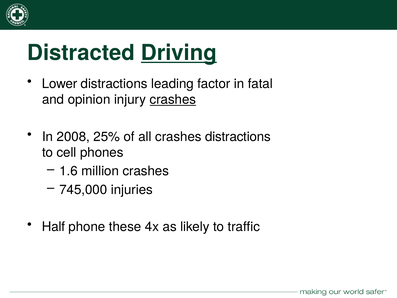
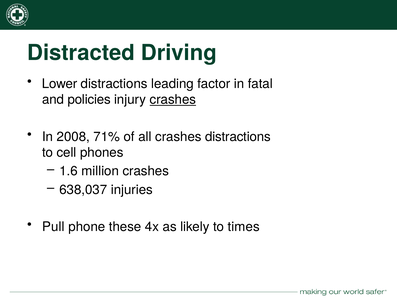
Driving underline: present -> none
opinion: opinion -> policies
25%: 25% -> 71%
745,000: 745,000 -> 638,037
Half: Half -> Pull
traffic: traffic -> times
